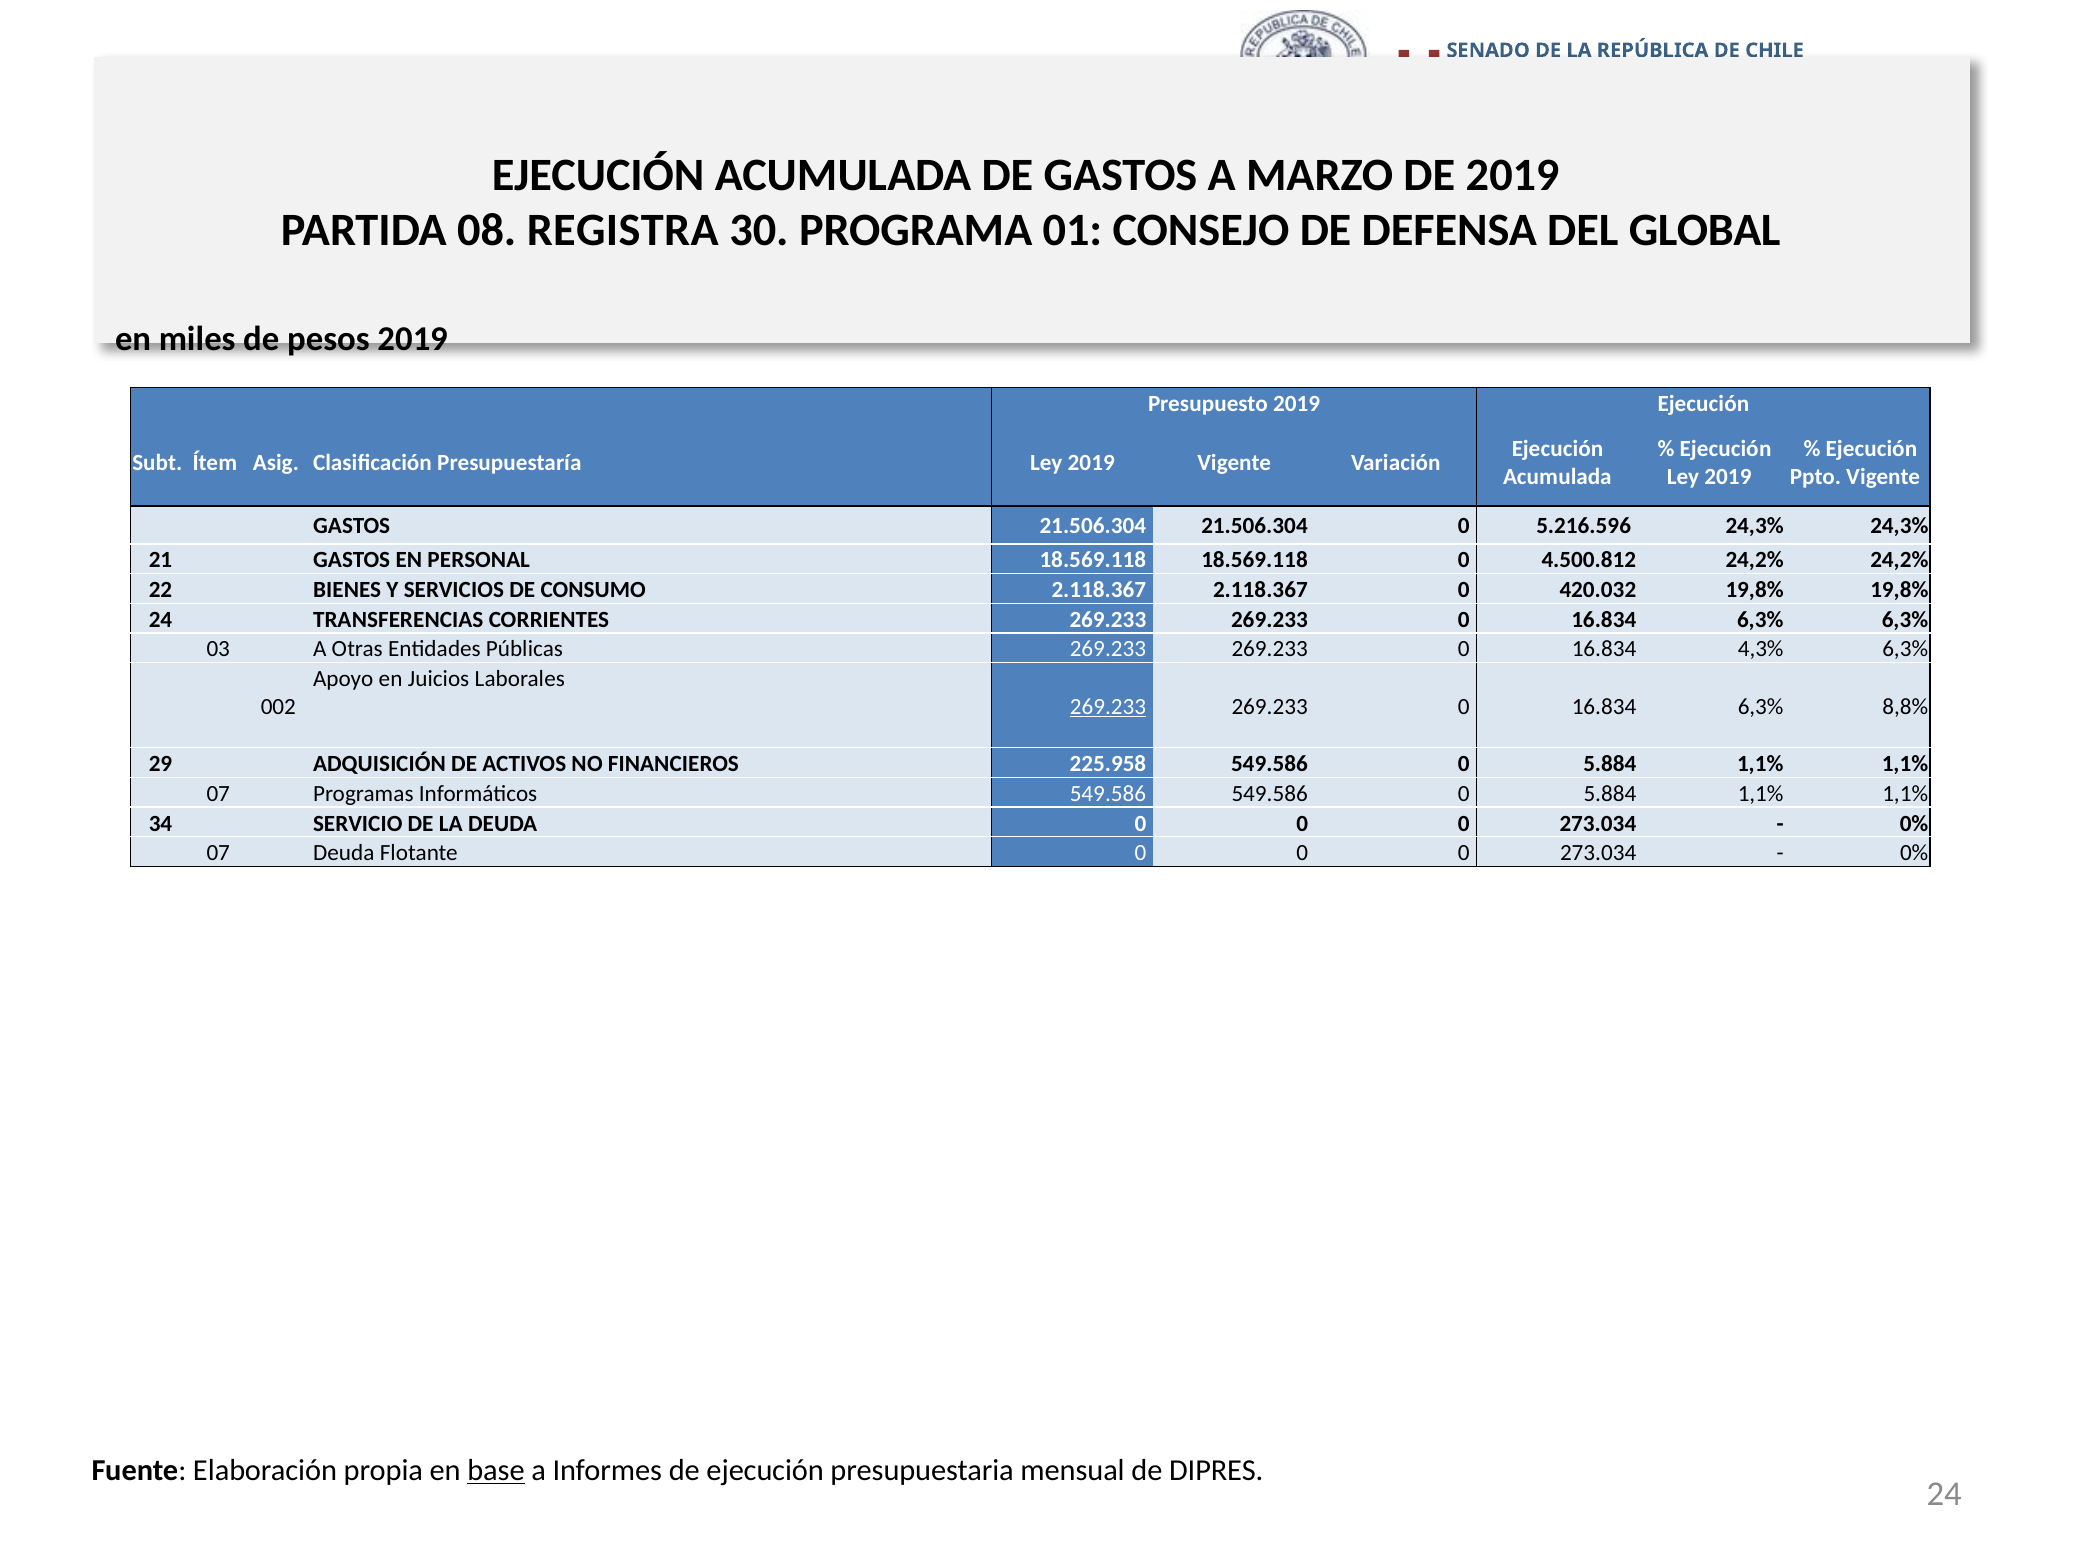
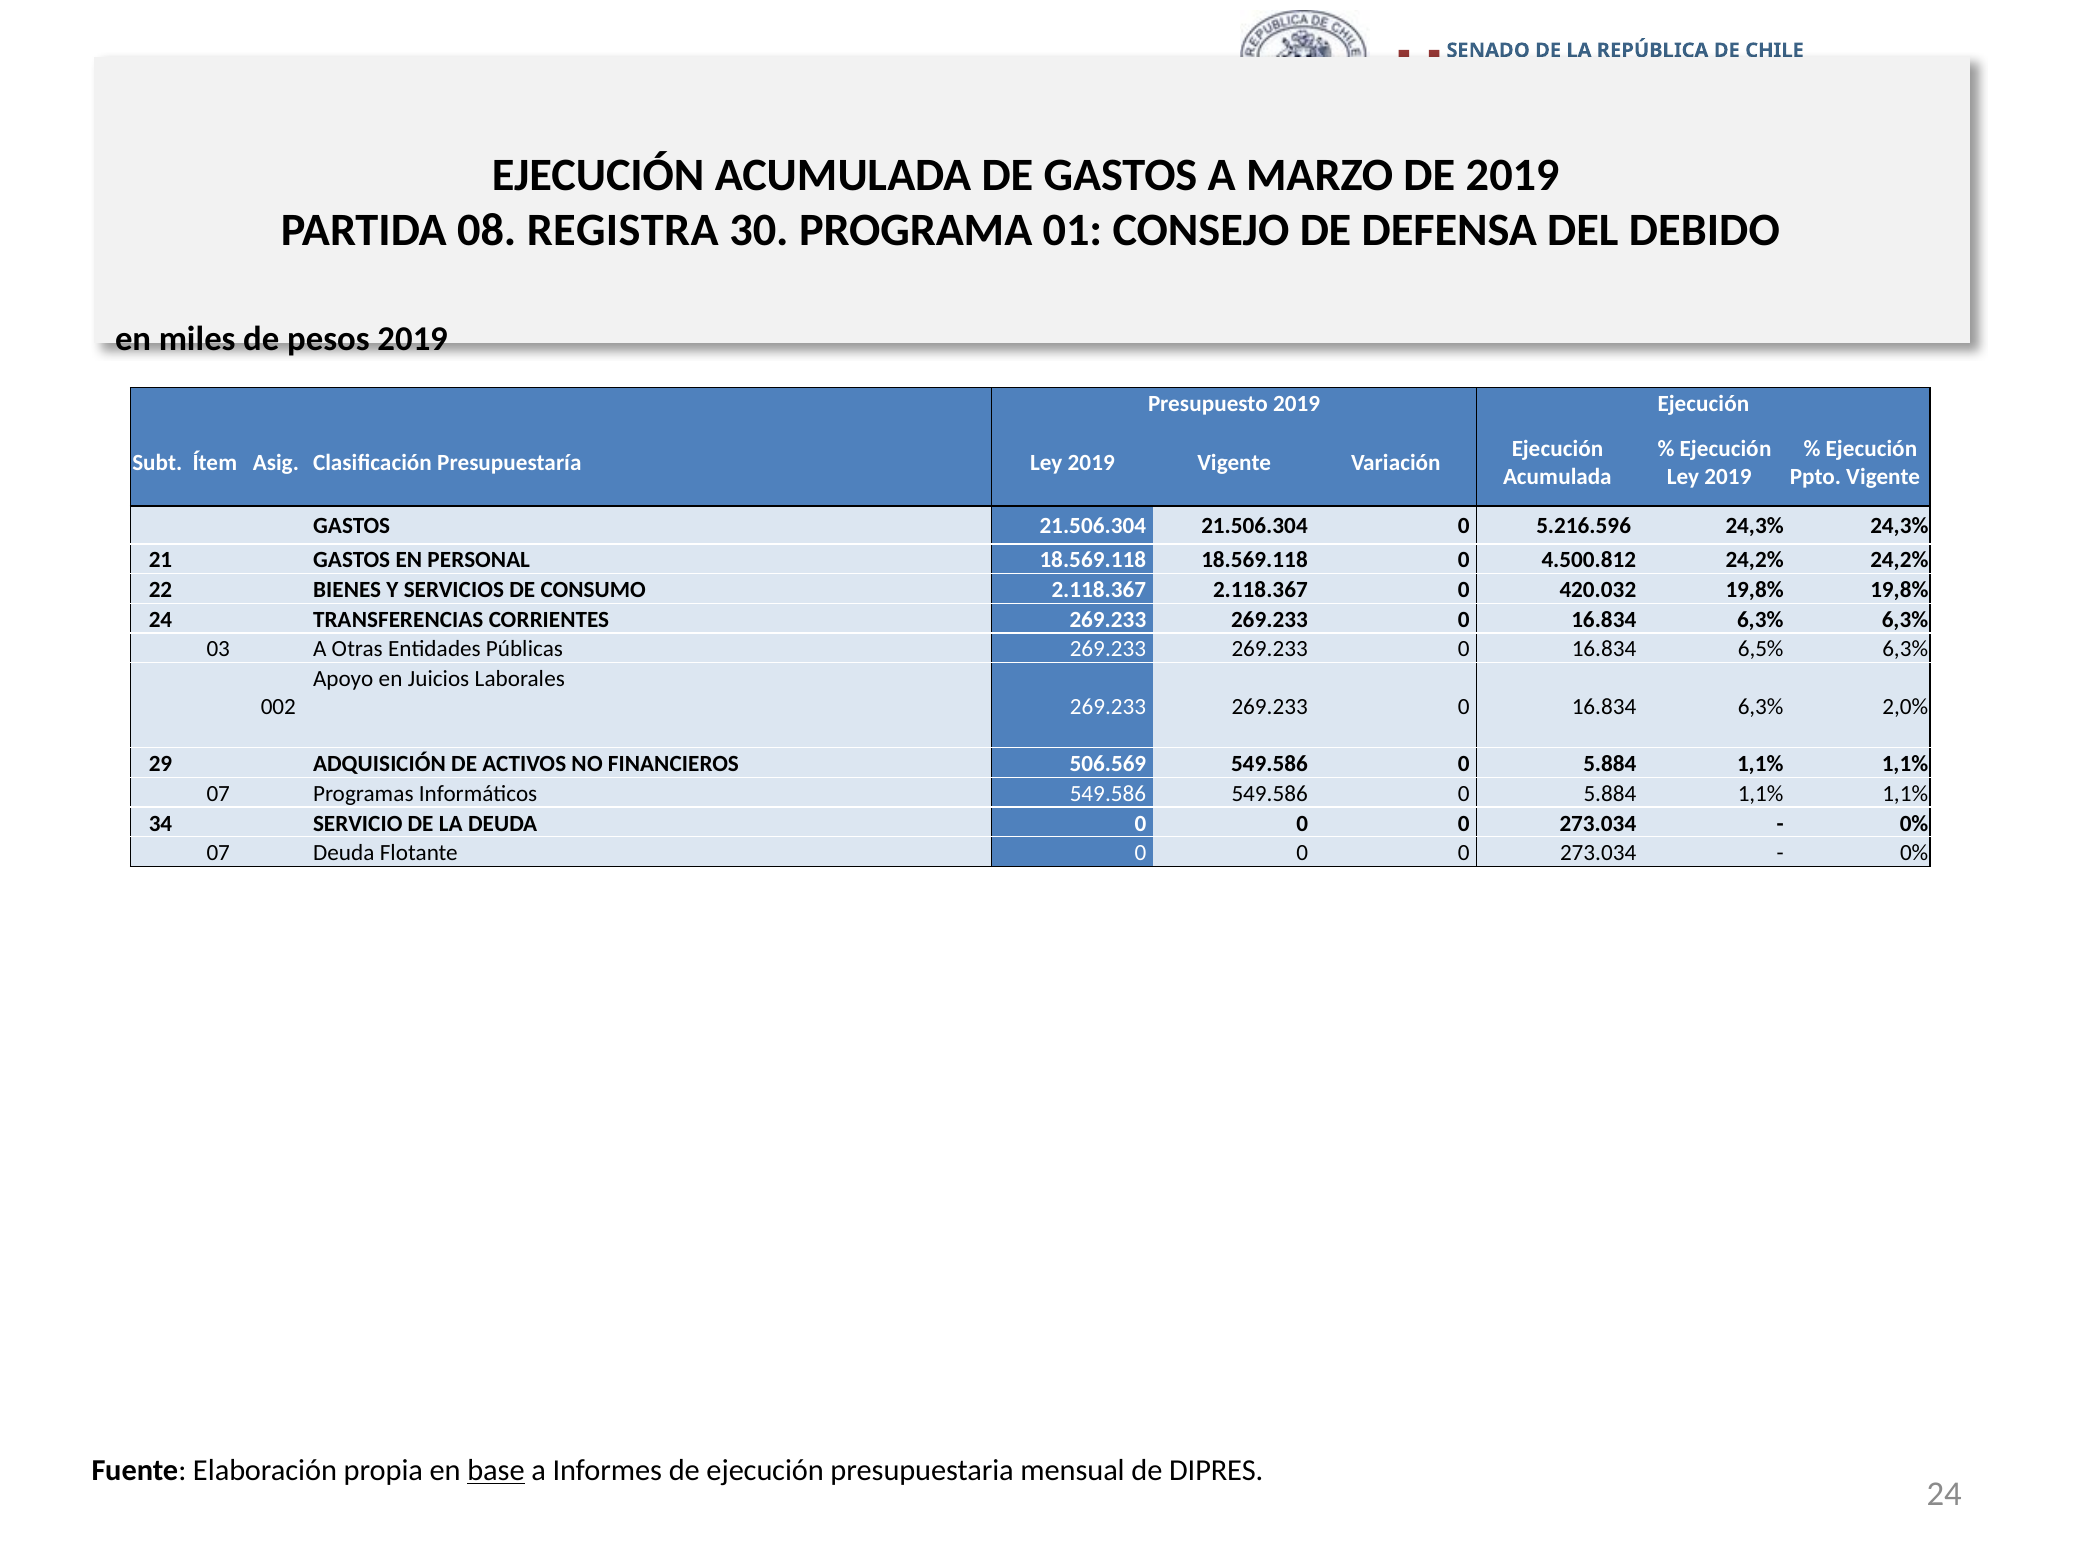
GLOBAL: GLOBAL -> DEBIDO
4,3%: 4,3% -> 6,5%
269.233 at (1108, 707) underline: present -> none
8,8%: 8,8% -> 2,0%
225.958: 225.958 -> 506.569
